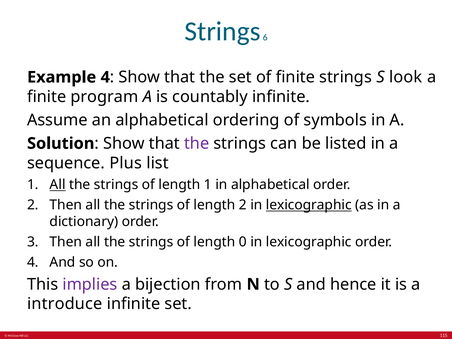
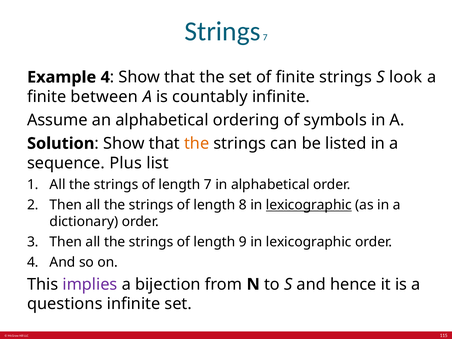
Strings 6: 6 -> 7
program: program -> between
the at (197, 143) colour: purple -> orange
All at (58, 185) underline: present -> none
length 1: 1 -> 7
length 2: 2 -> 8
0: 0 -> 9
introduce: introduce -> questions
